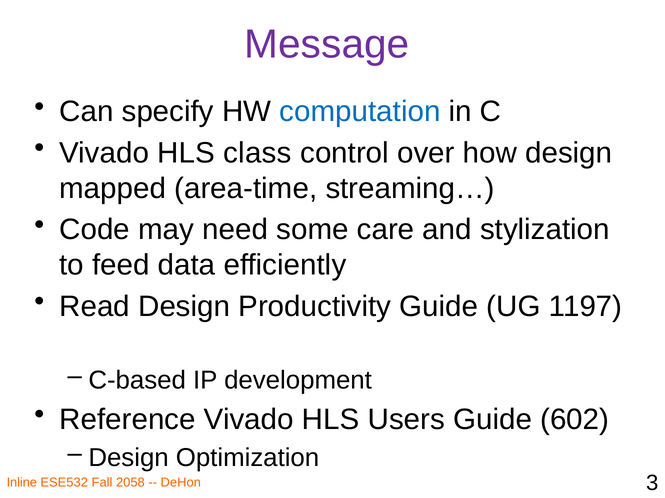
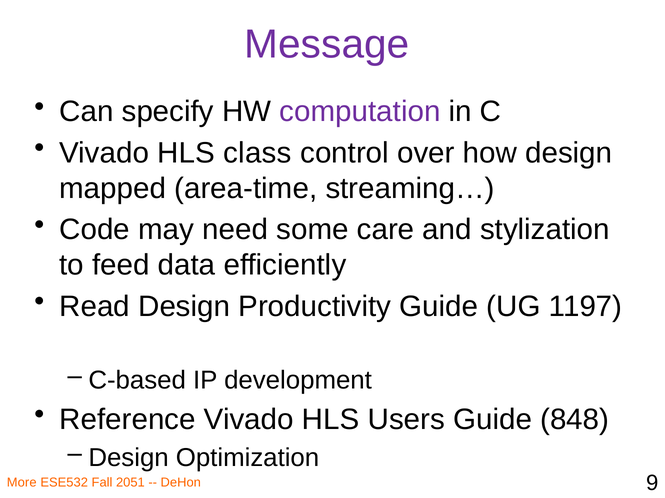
computation colour: blue -> purple
602: 602 -> 848
Inline: Inline -> More
2058: 2058 -> 2051
3: 3 -> 9
